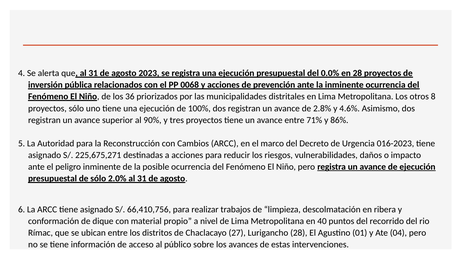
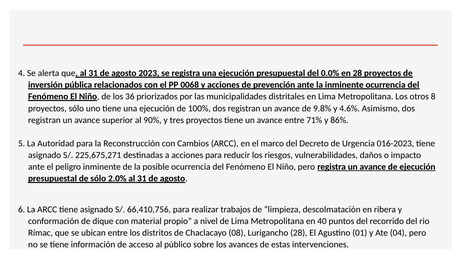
2.8%: 2.8% -> 9.8%
27: 27 -> 08
